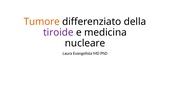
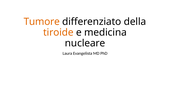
tiroide colour: purple -> orange
